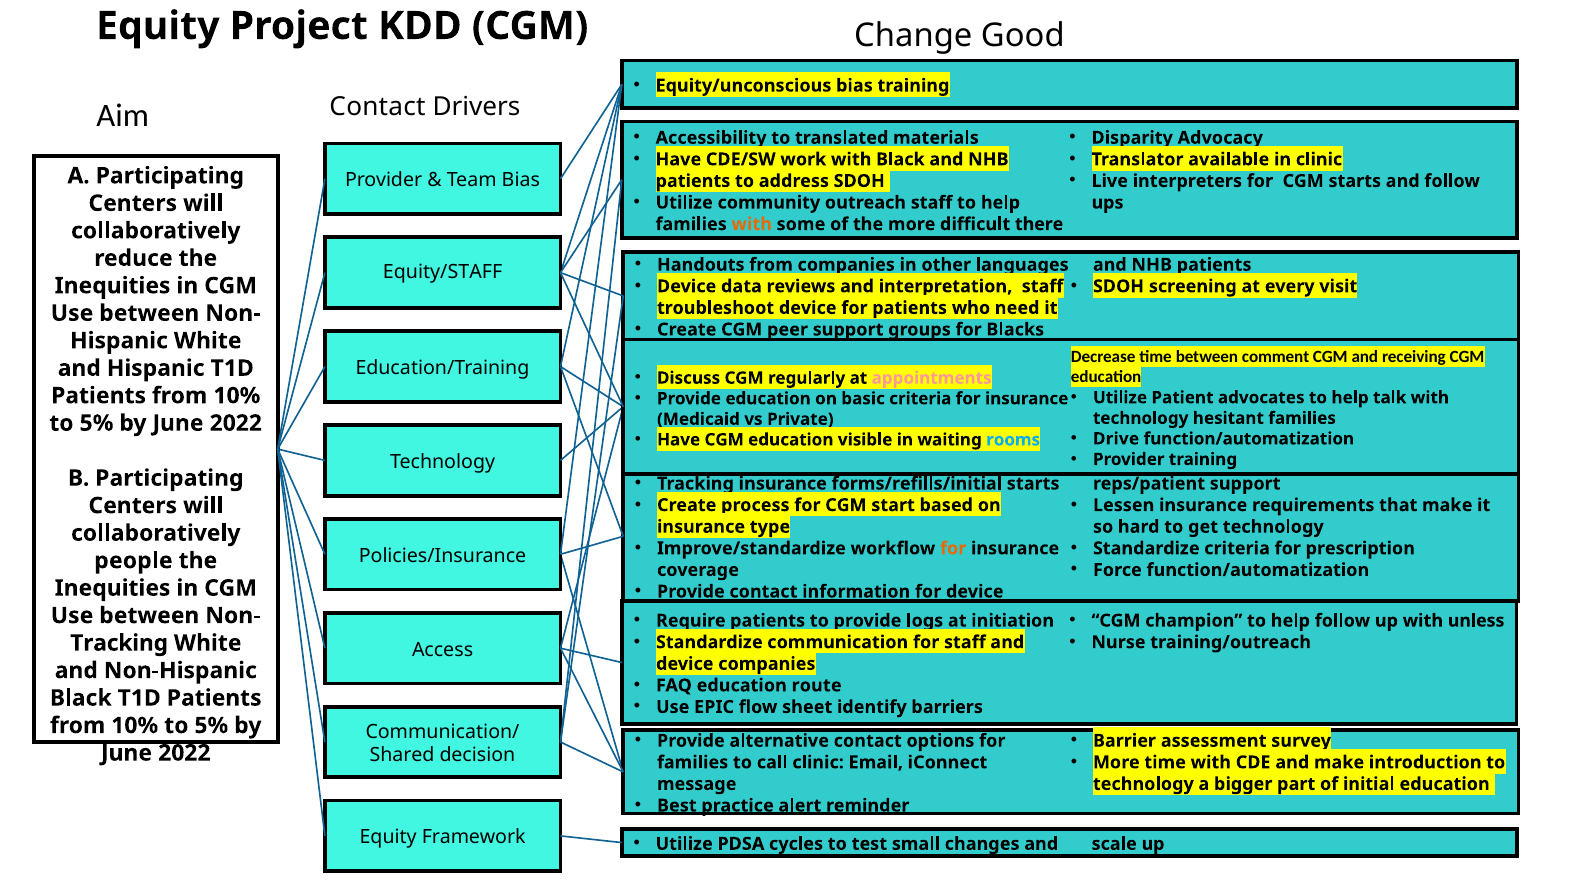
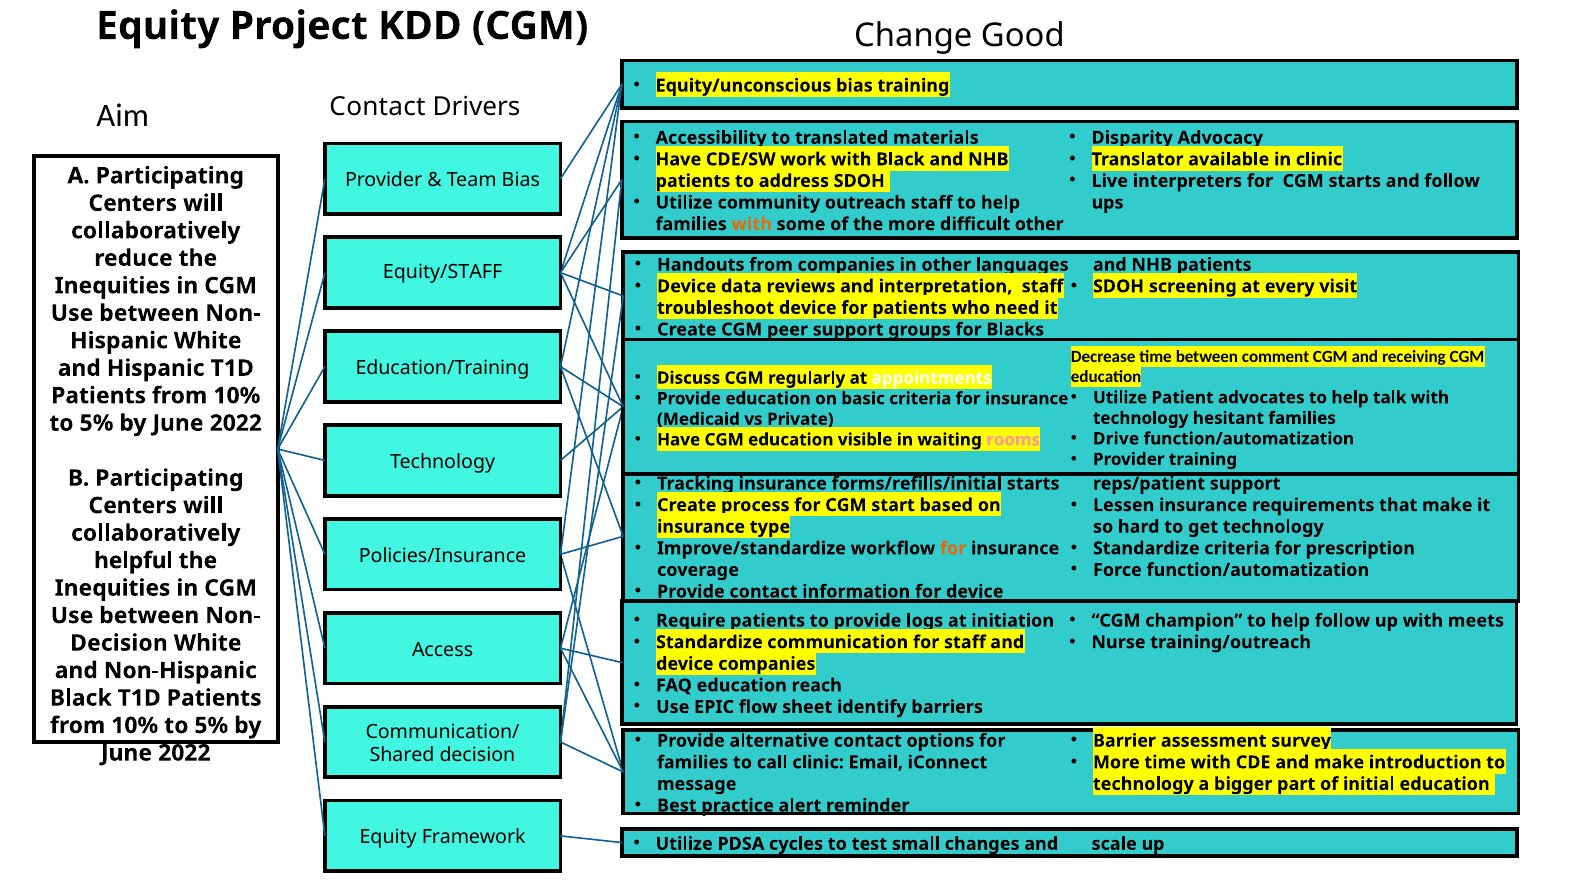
difficult there: there -> other
appointments colour: pink -> white
rooms colour: light blue -> pink
people: people -> helpful
unless: unless -> meets
Tracking at (119, 644): Tracking -> Decision
route: route -> reach
